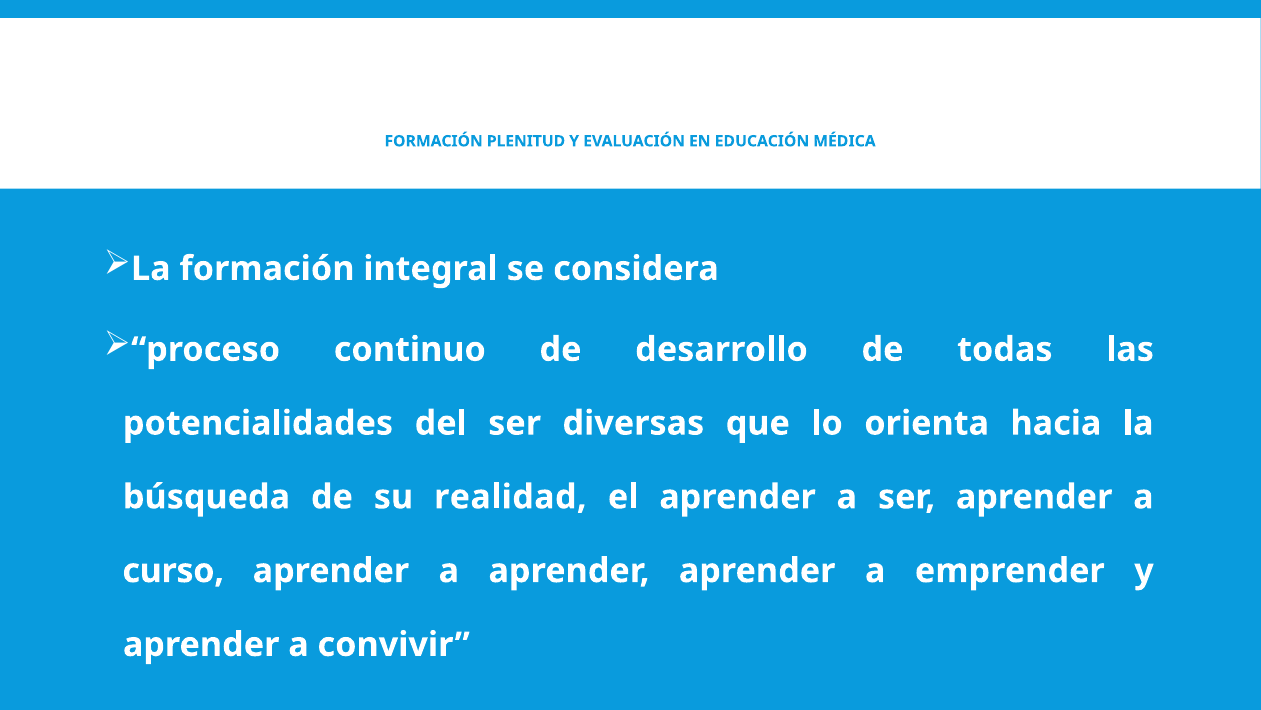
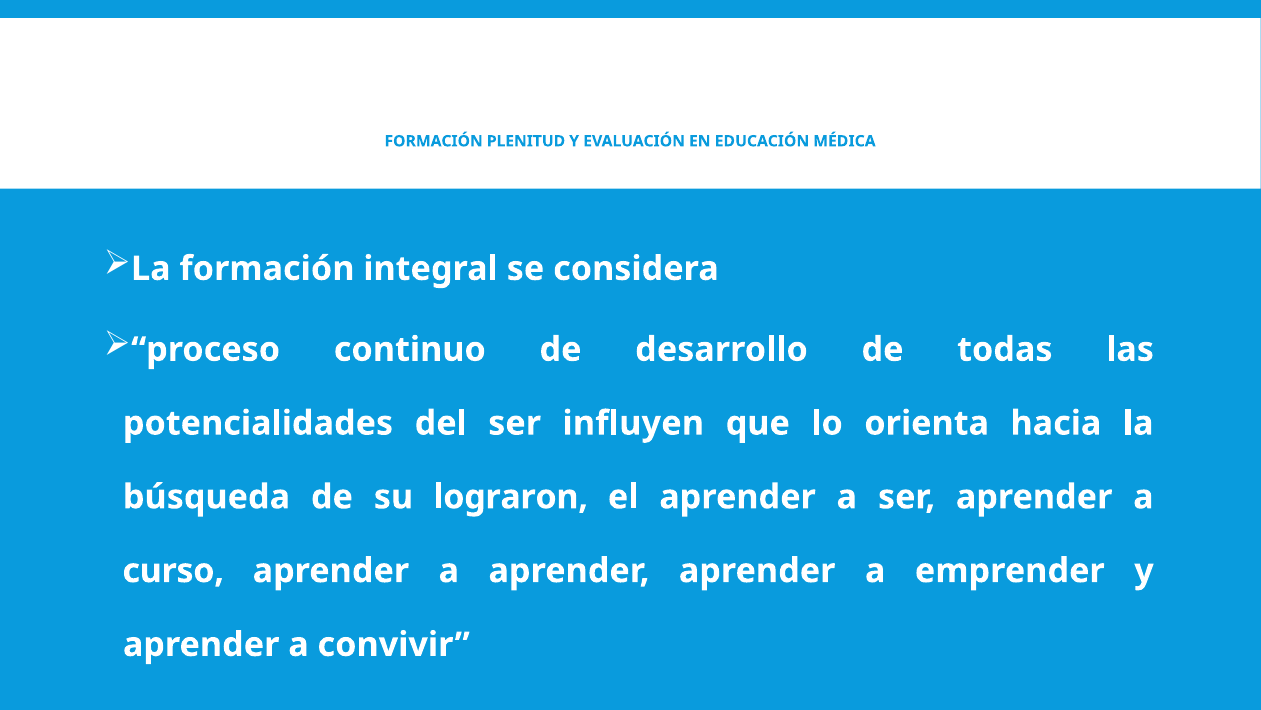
diversas: diversas -> influyen
realidad: realidad -> lograron
